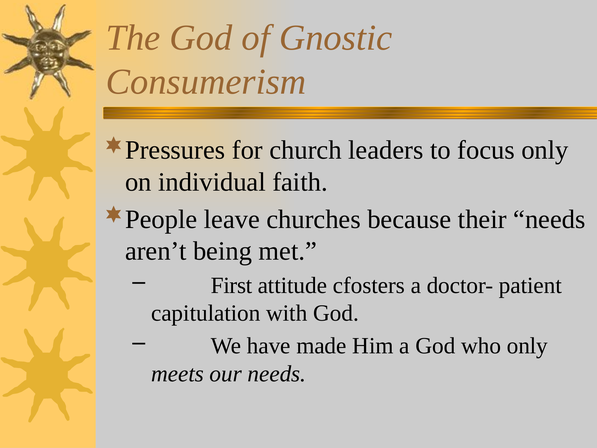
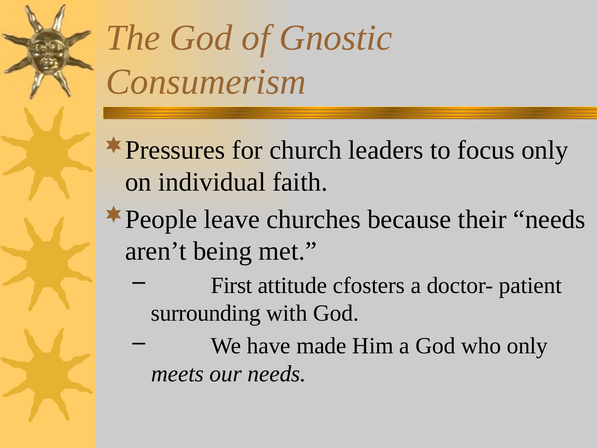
capitulation: capitulation -> surrounding
